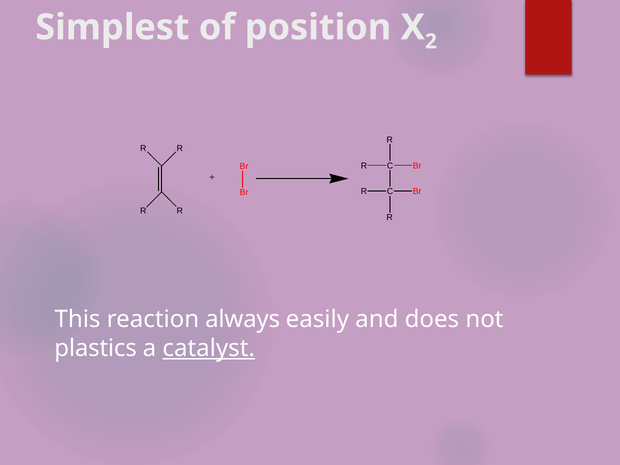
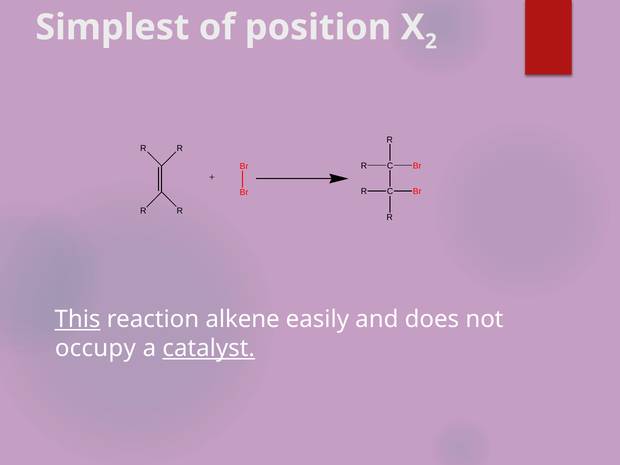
This underline: none -> present
always: always -> alkene
plastics: plastics -> occupy
